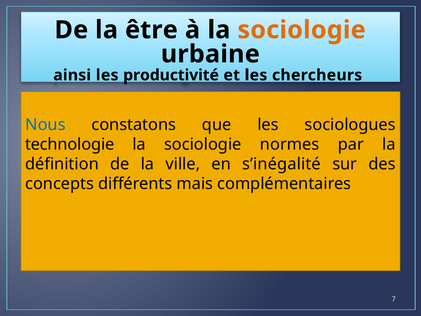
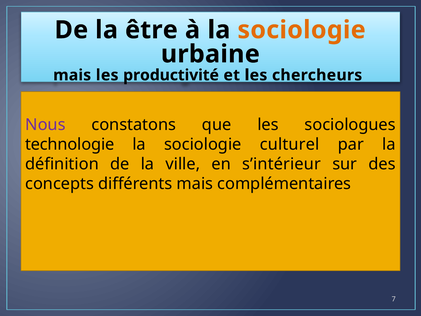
ainsi at (72, 75): ainsi -> mais
Nous colour: blue -> purple
normes: normes -> culturel
s’inégalité: s’inégalité -> s’intérieur
